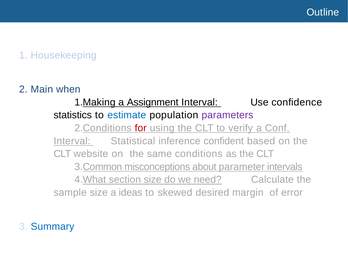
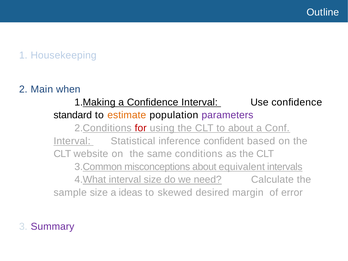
a Assignment: Assignment -> Conﬁdence
statistics: statistics -> standard
estimate colour: blue -> orange
to verify: verify -> about
parameter: parameter -> equivalent
section at (125, 180): section -> interval
Summary colour: blue -> purple
